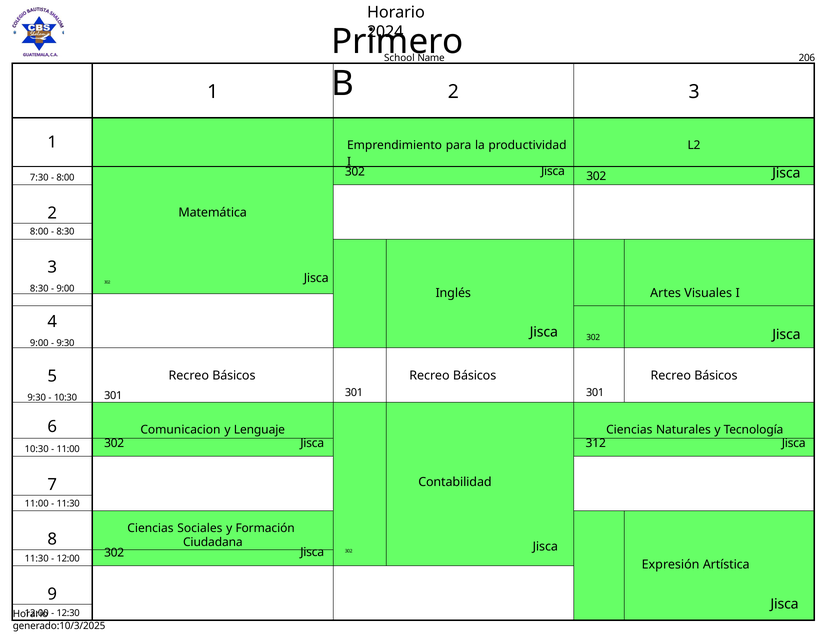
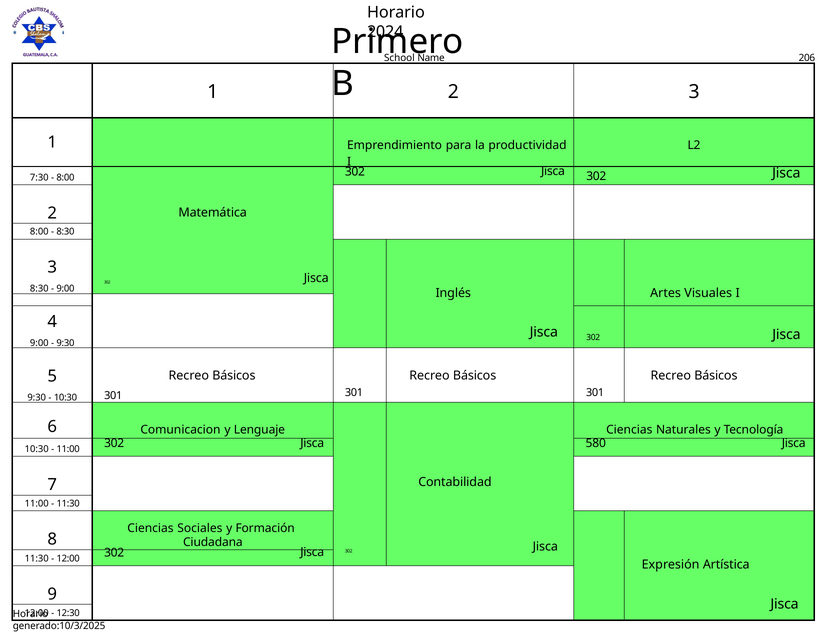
312: 312 -> 580
